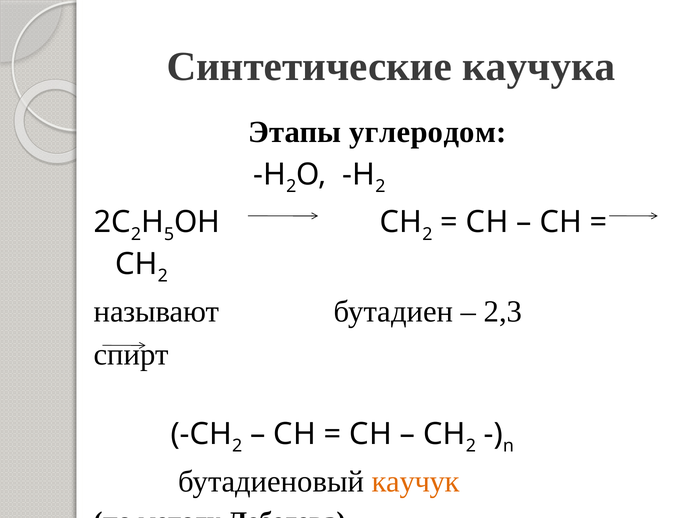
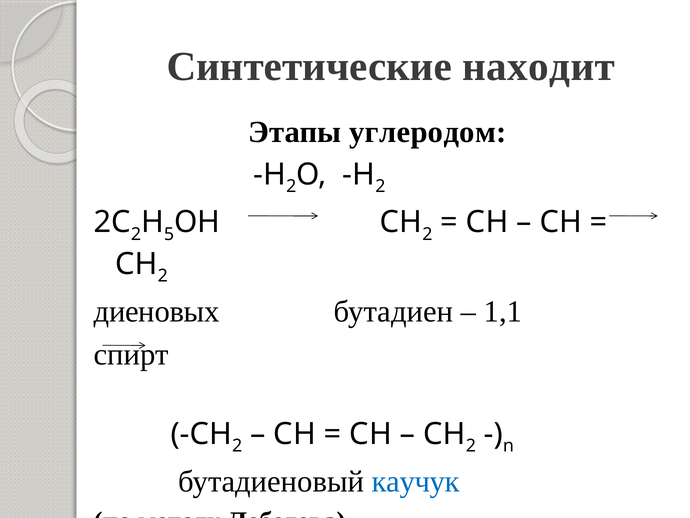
каучука: каучука -> находит
называют: называют -> диеновых
2,3: 2,3 -> 1,1
каучук colour: orange -> blue
